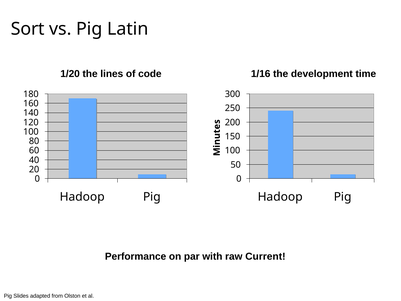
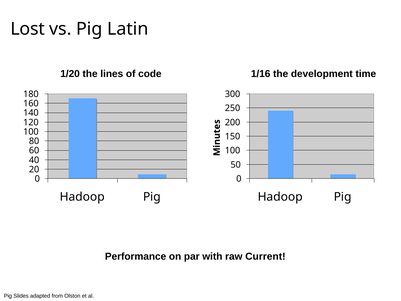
Sort: Sort -> Lost
